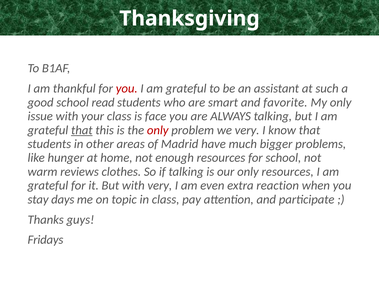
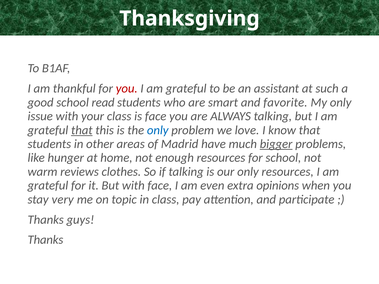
only at (158, 130) colour: red -> blue
we very: very -> love
bigger underline: none -> present
with very: very -> face
reaction: reaction -> opinions
days: days -> very
Fridays at (45, 240): Fridays -> Thanks
